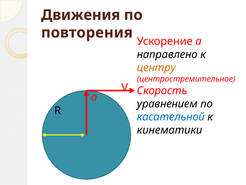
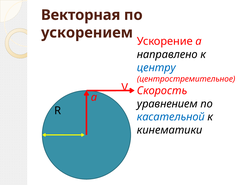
Движения: Движения -> Векторная
повторения: повторения -> ускорением
центру colour: orange -> blue
